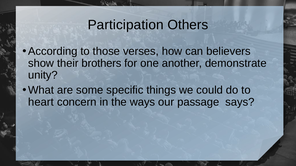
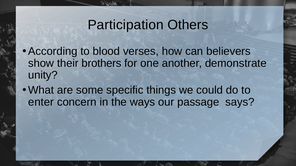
those: those -> blood
heart: heart -> enter
